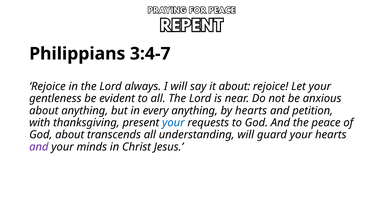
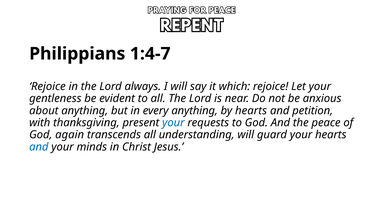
3:4-7: 3:4-7 -> 1:4-7
it about: about -> which
God about: about -> again
and at (39, 146) colour: purple -> blue
